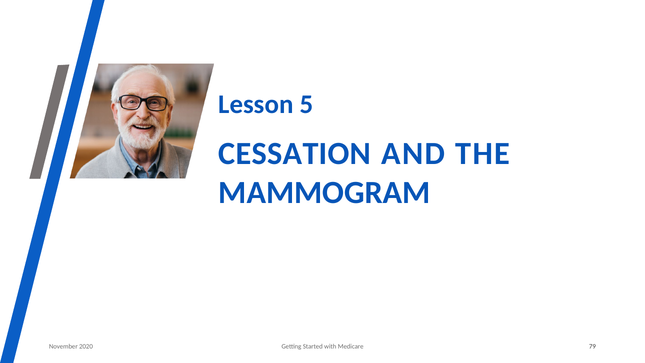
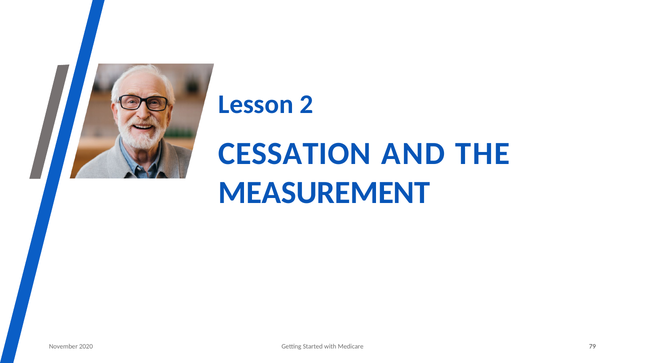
5: 5 -> 2
MAMMOGRAM: MAMMOGRAM -> MEASUREMENT
